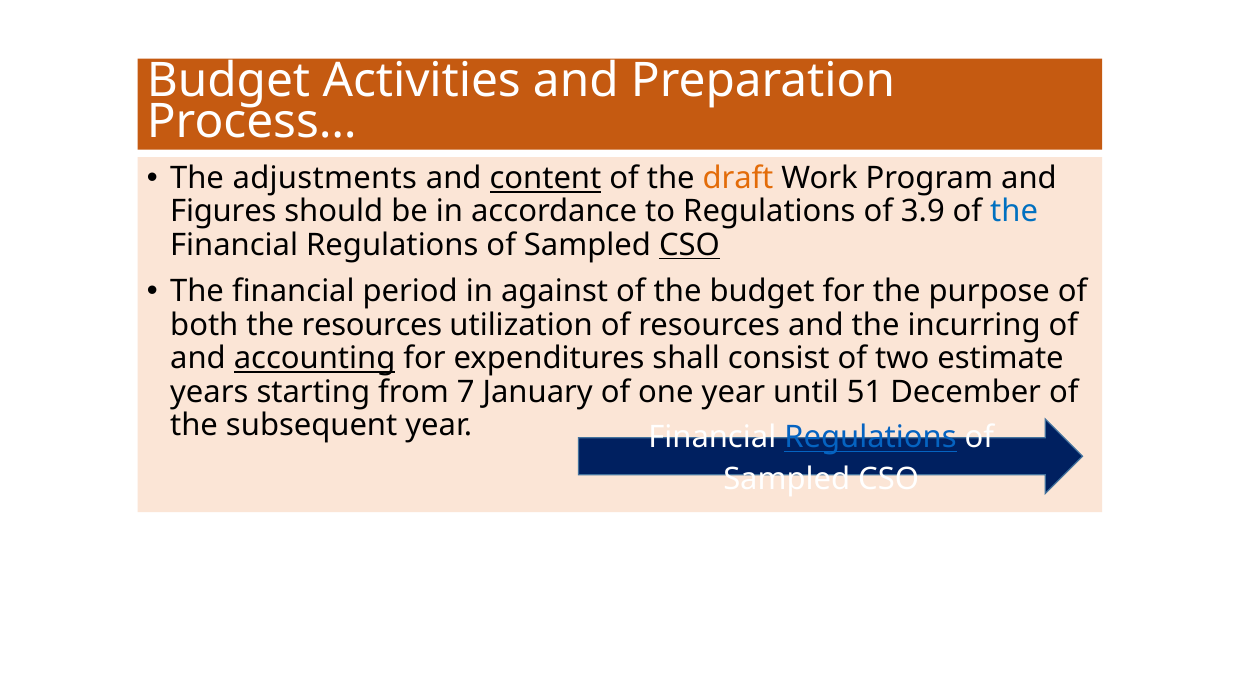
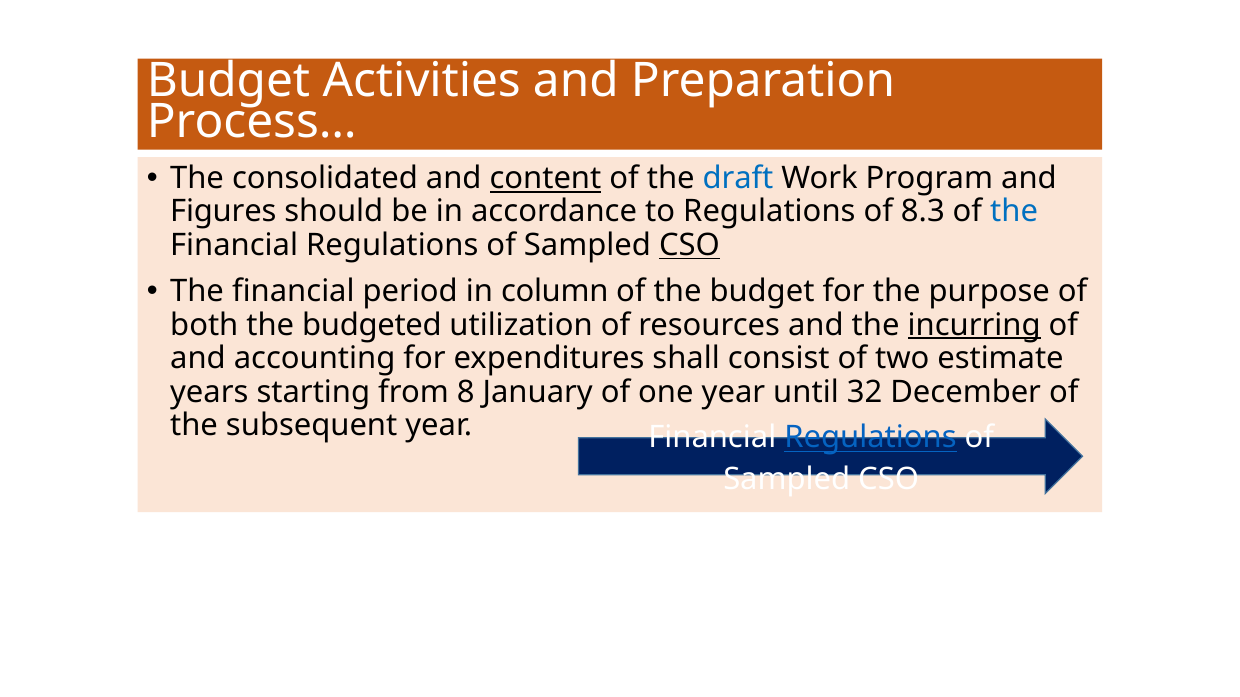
adjustments: adjustments -> consolidated
draft colour: orange -> blue
3.9: 3.9 -> 8.3
against: against -> column
the resources: resources -> budgeted
incurring underline: none -> present
accounting underline: present -> none
7: 7 -> 8
51: 51 -> 32
